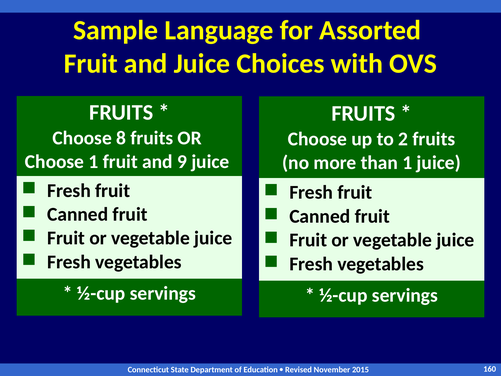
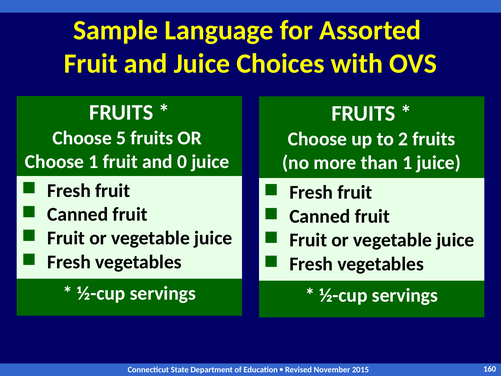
8: 8 -> 5
9: 9 -> 0
